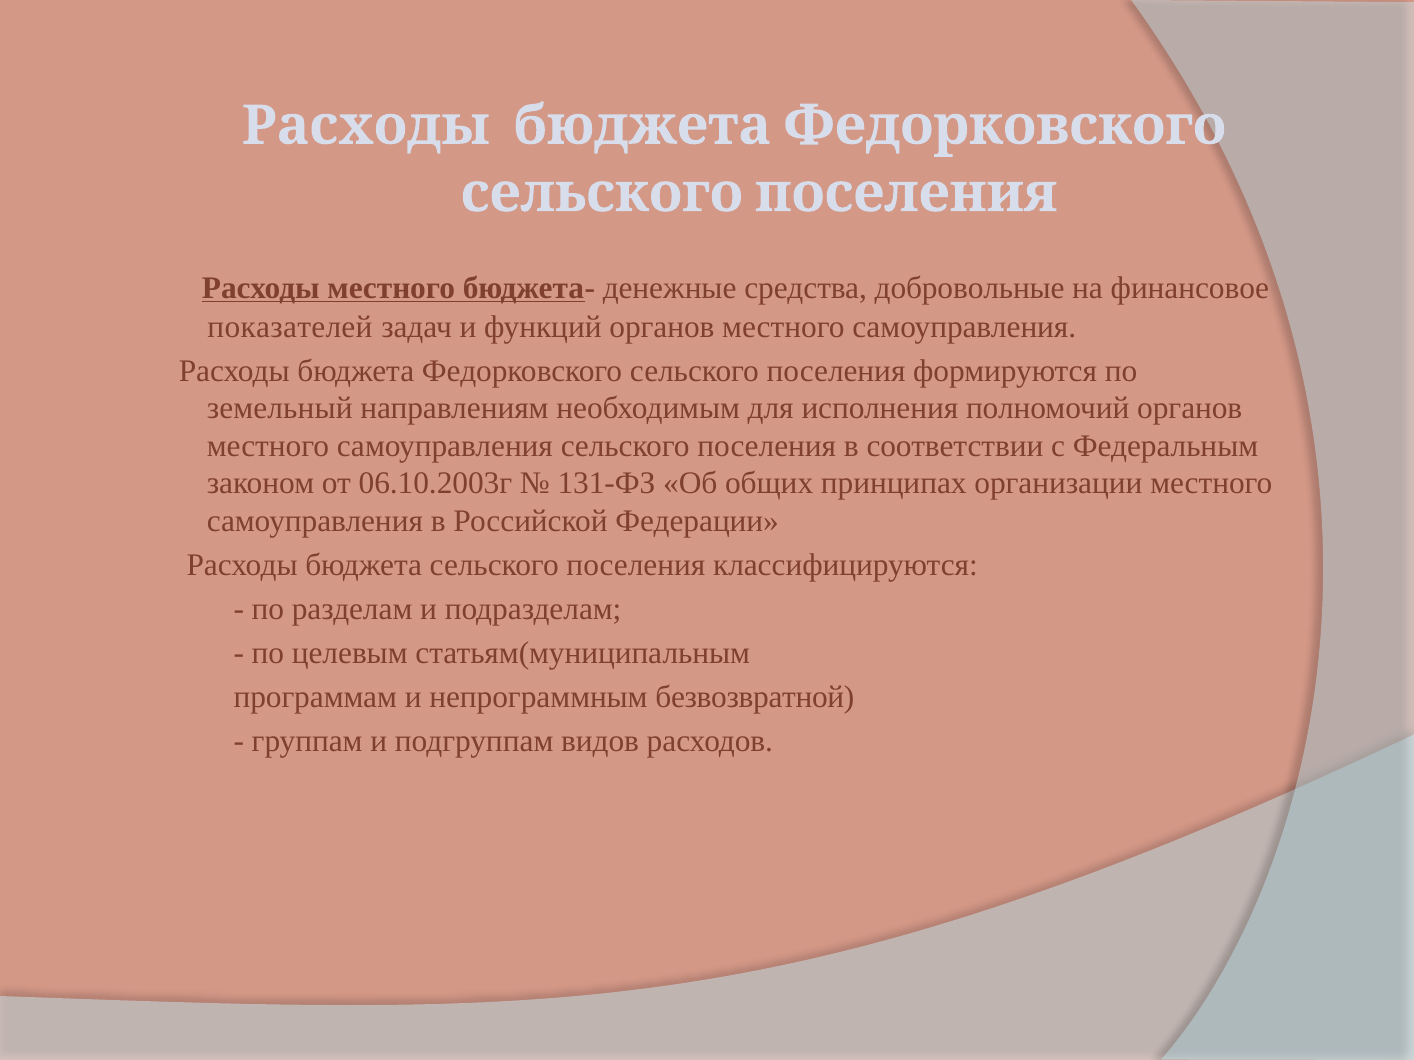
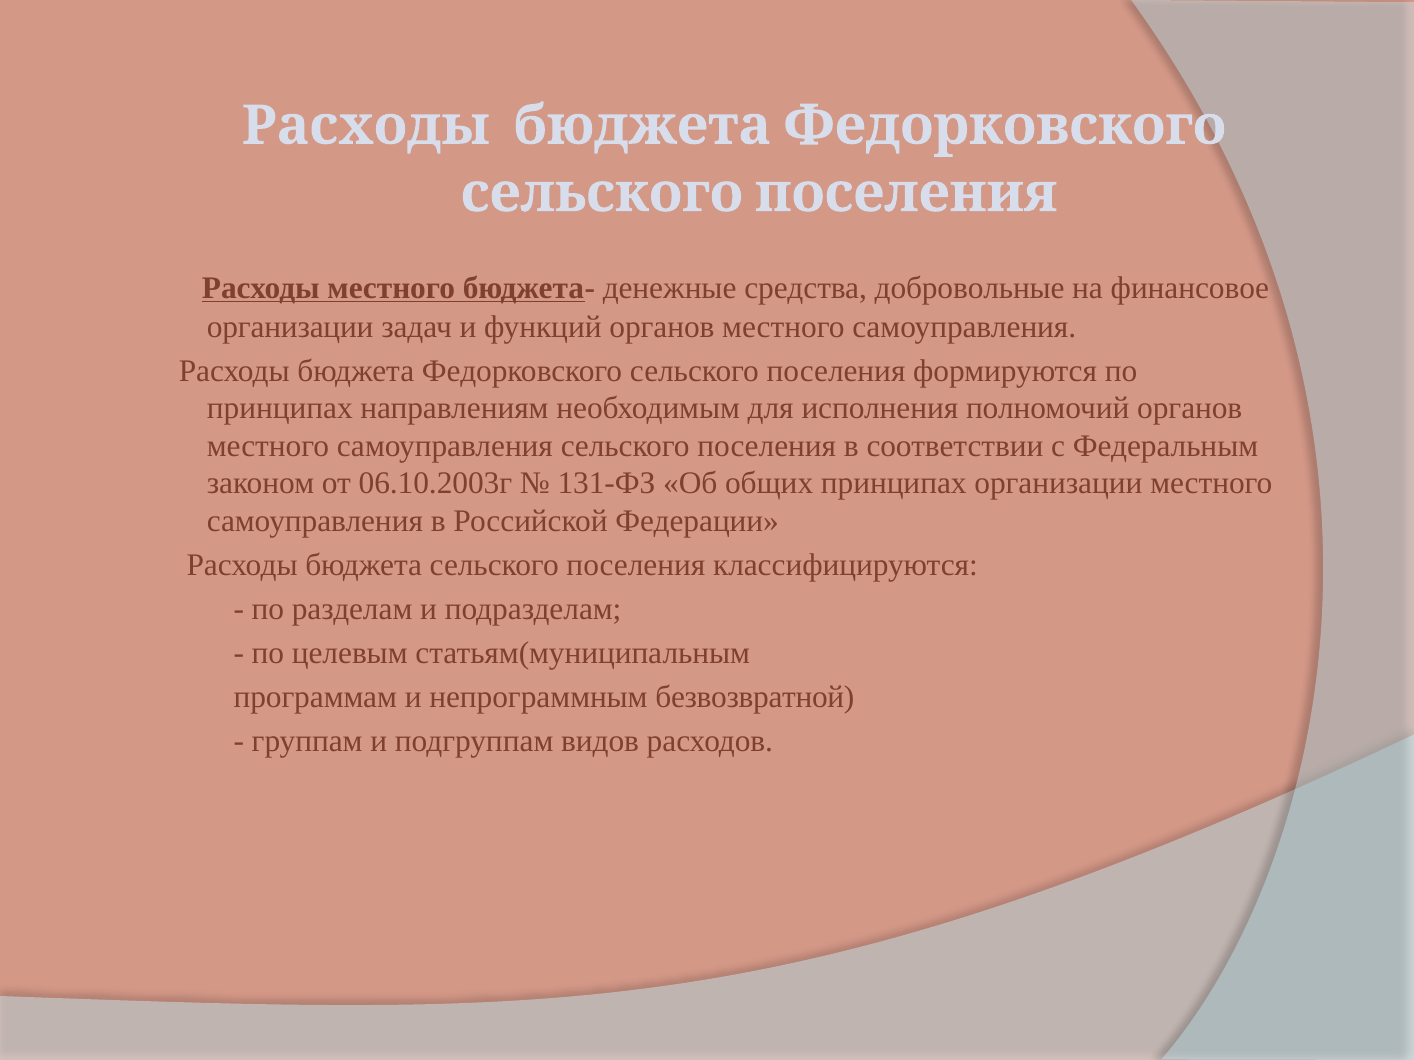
показателей at (290, 327): показателей -> организации
земельный at (280, 409): земельный -> принципах
